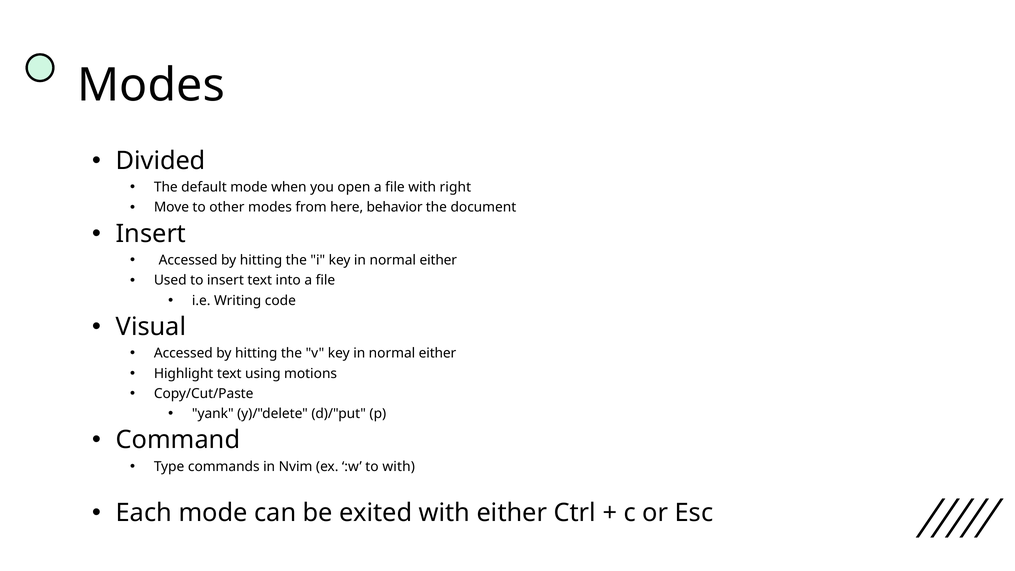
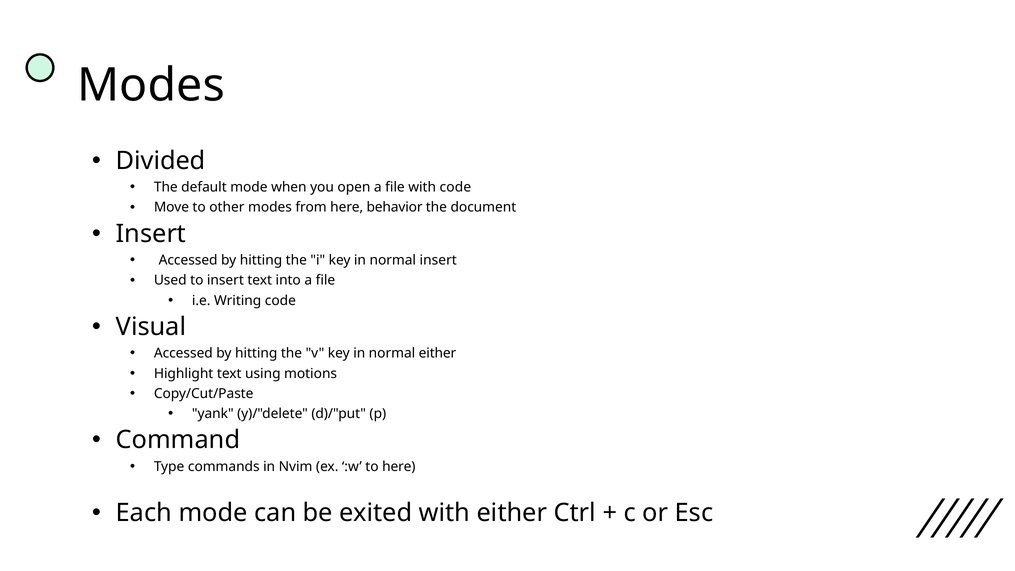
with right: right -> code
either at (438, 260): either -> insert
to with: with -> here
